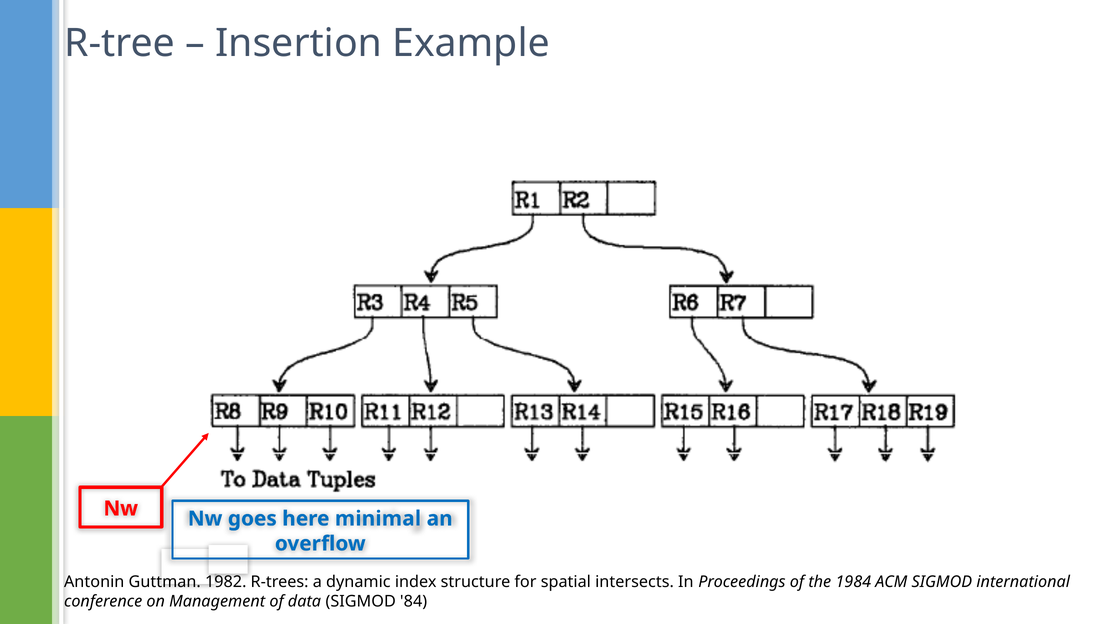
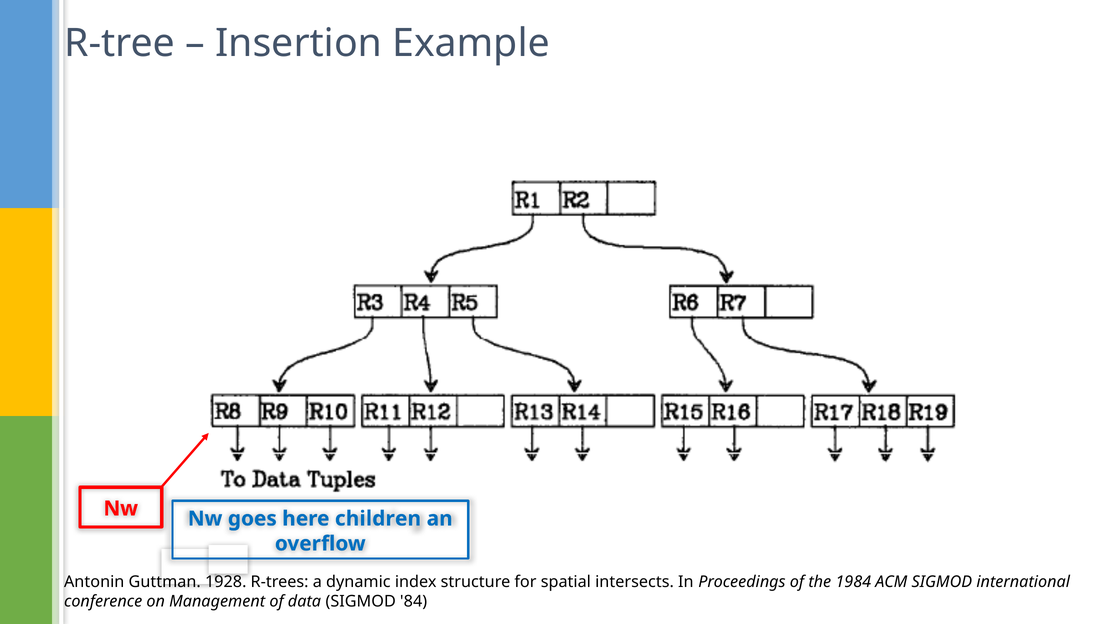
minimal: minimal -> children
1982: 1982 -> 1928
